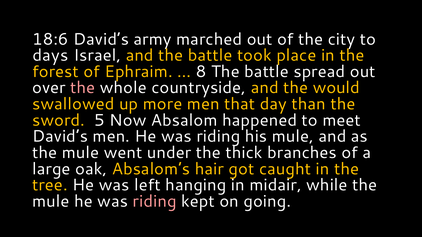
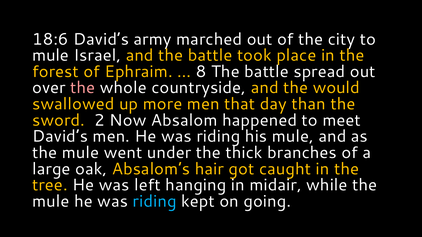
days at (50, 55): days -> mule
5: 5 -> 2
riding at (155, 202) colour: pink -> light blue
